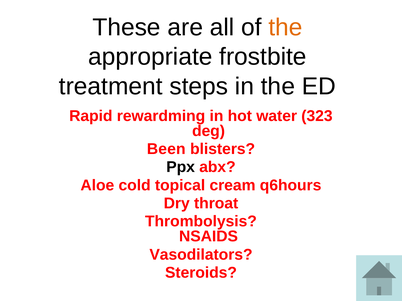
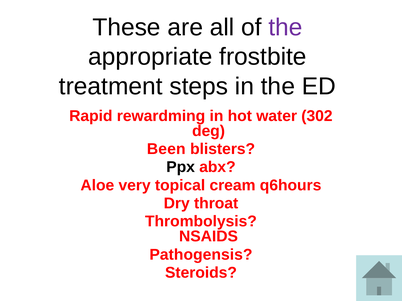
the at (286, 28) colour: orange -> purple
323: 323 -> 302
cold: cold -> very
Vasodilators: Vasodilators -> Pathogensis
